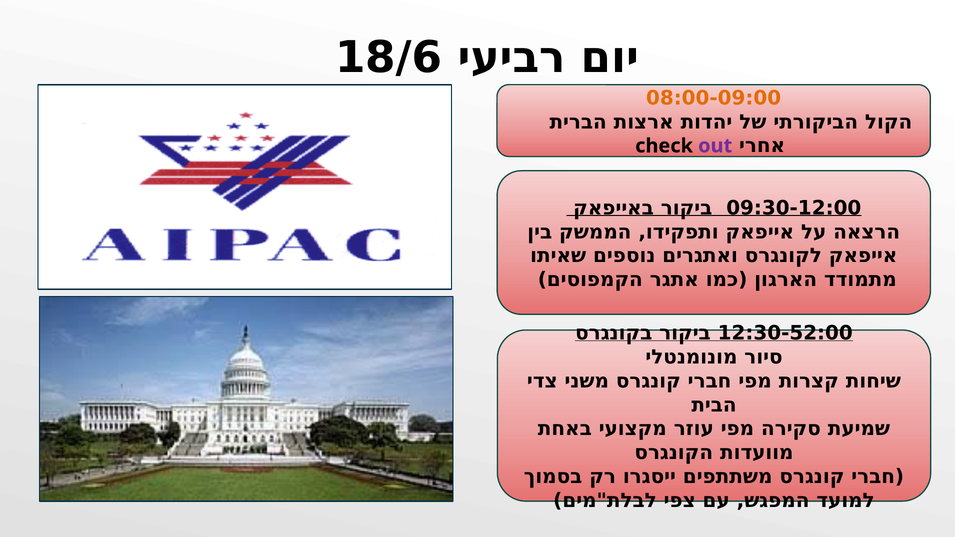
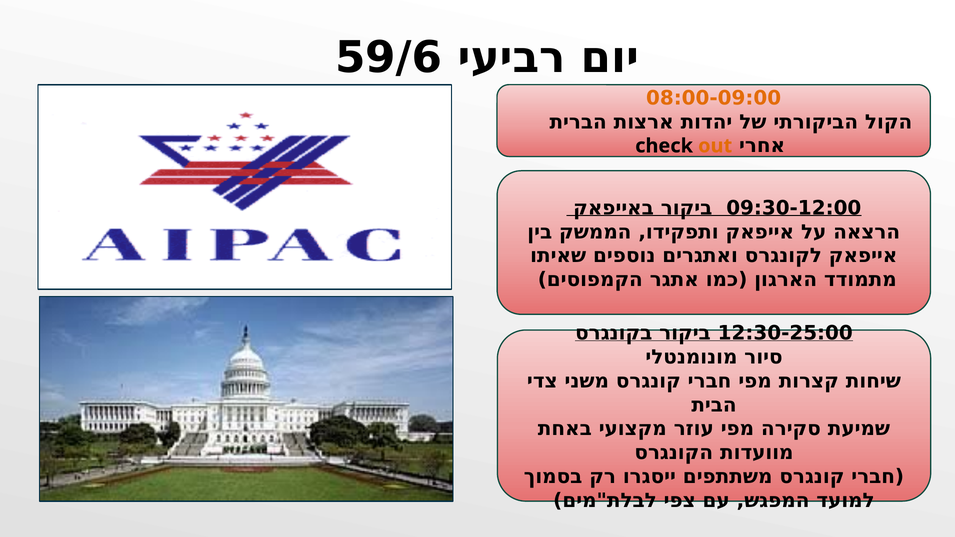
18/6: 18/6 -> 59/6
out colour: purple -> orange
12:30-52:00: 12:30-52:00 -> 12:30-25:00
